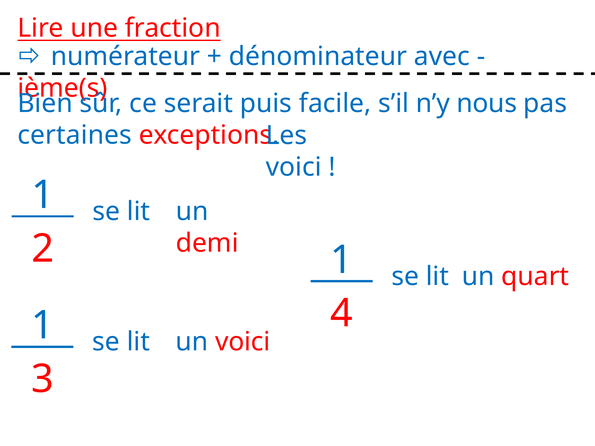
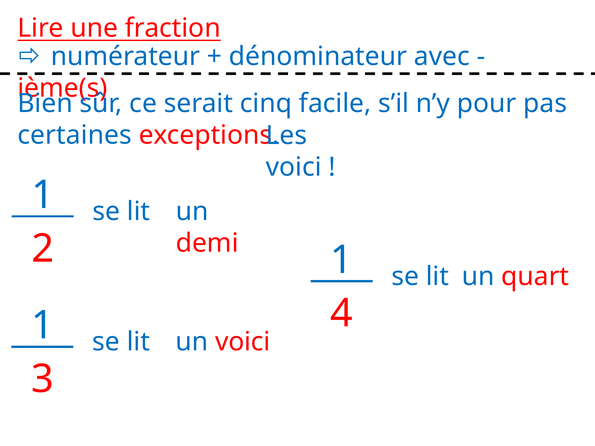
puis: puis -> cinq
nous: nous -> pour
